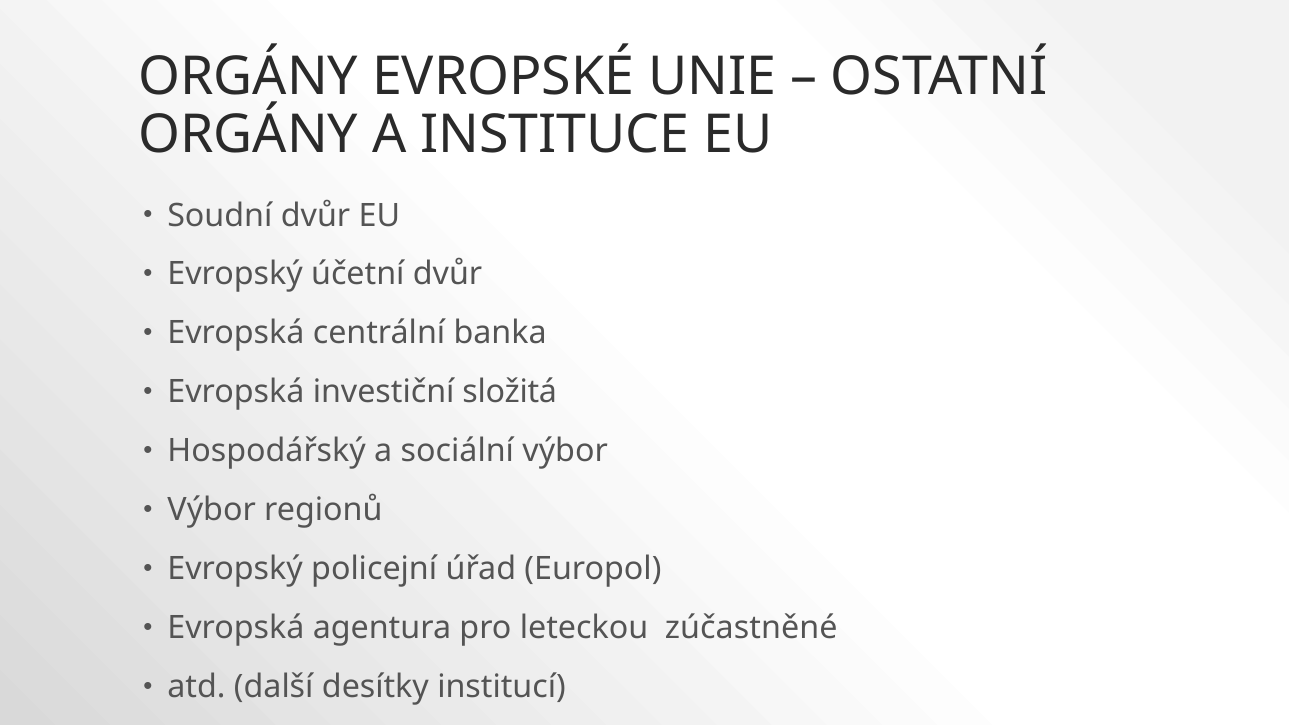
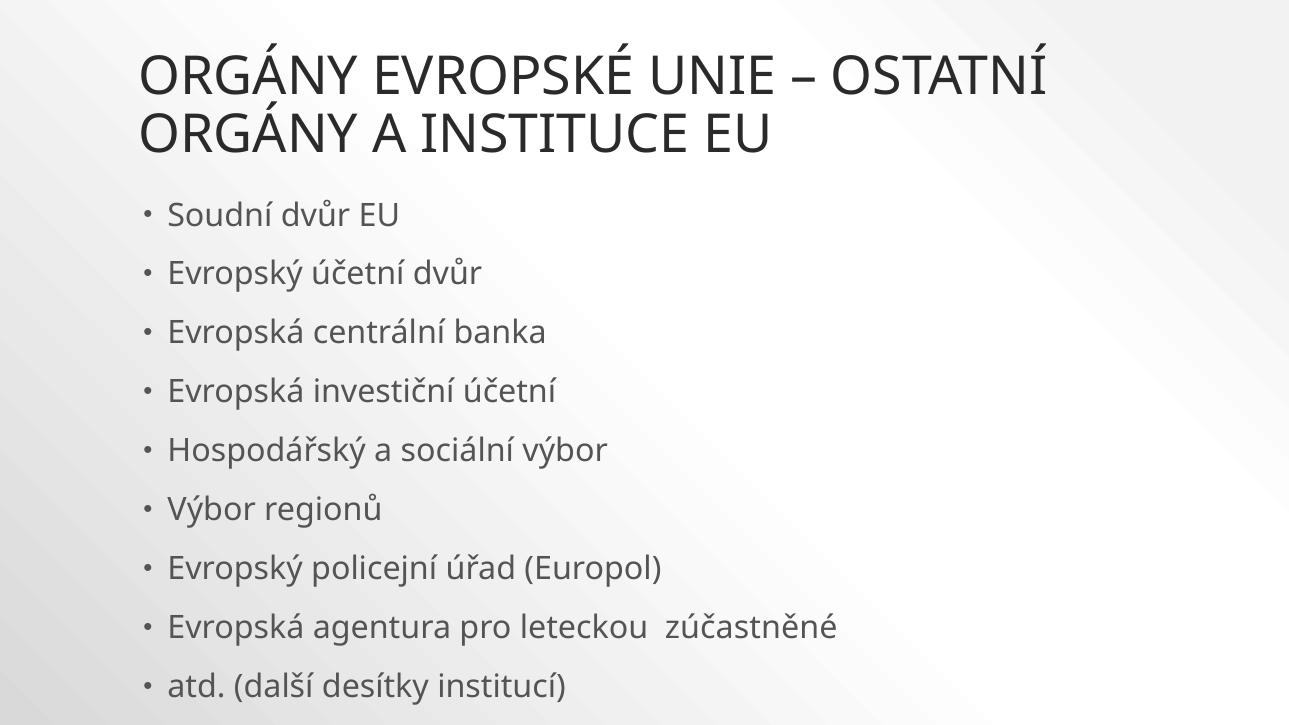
investiční složitá: složitá -> účetní
